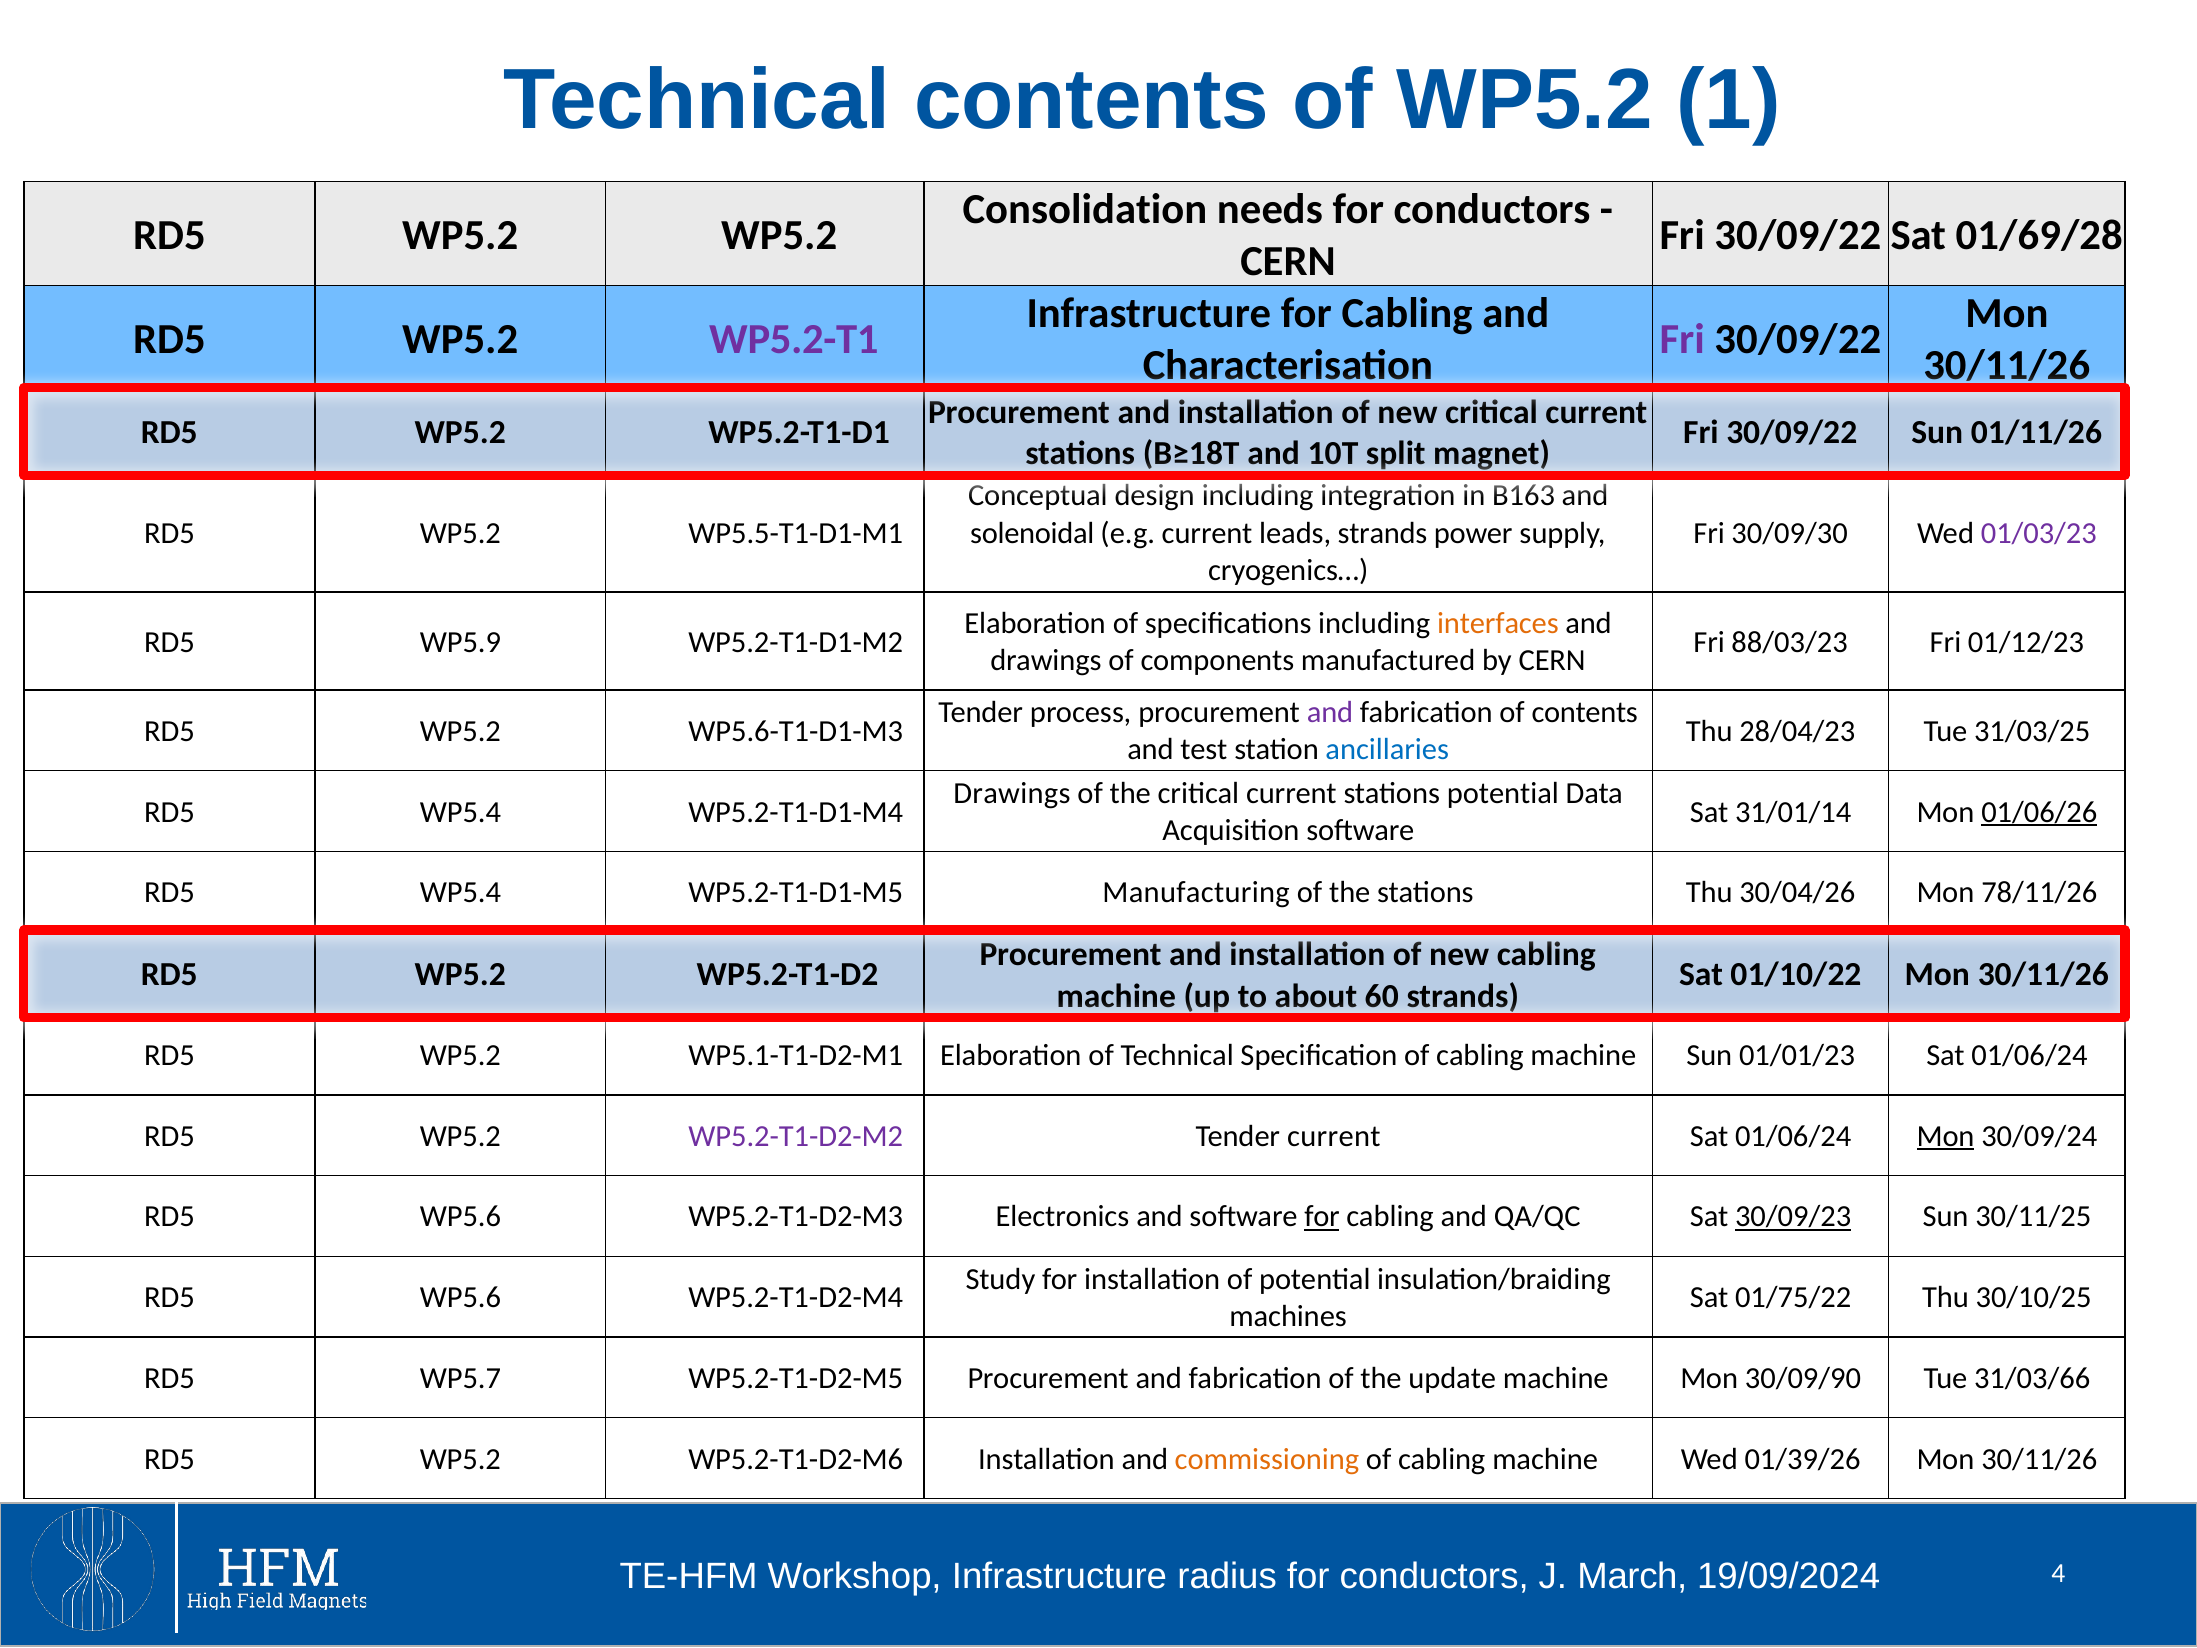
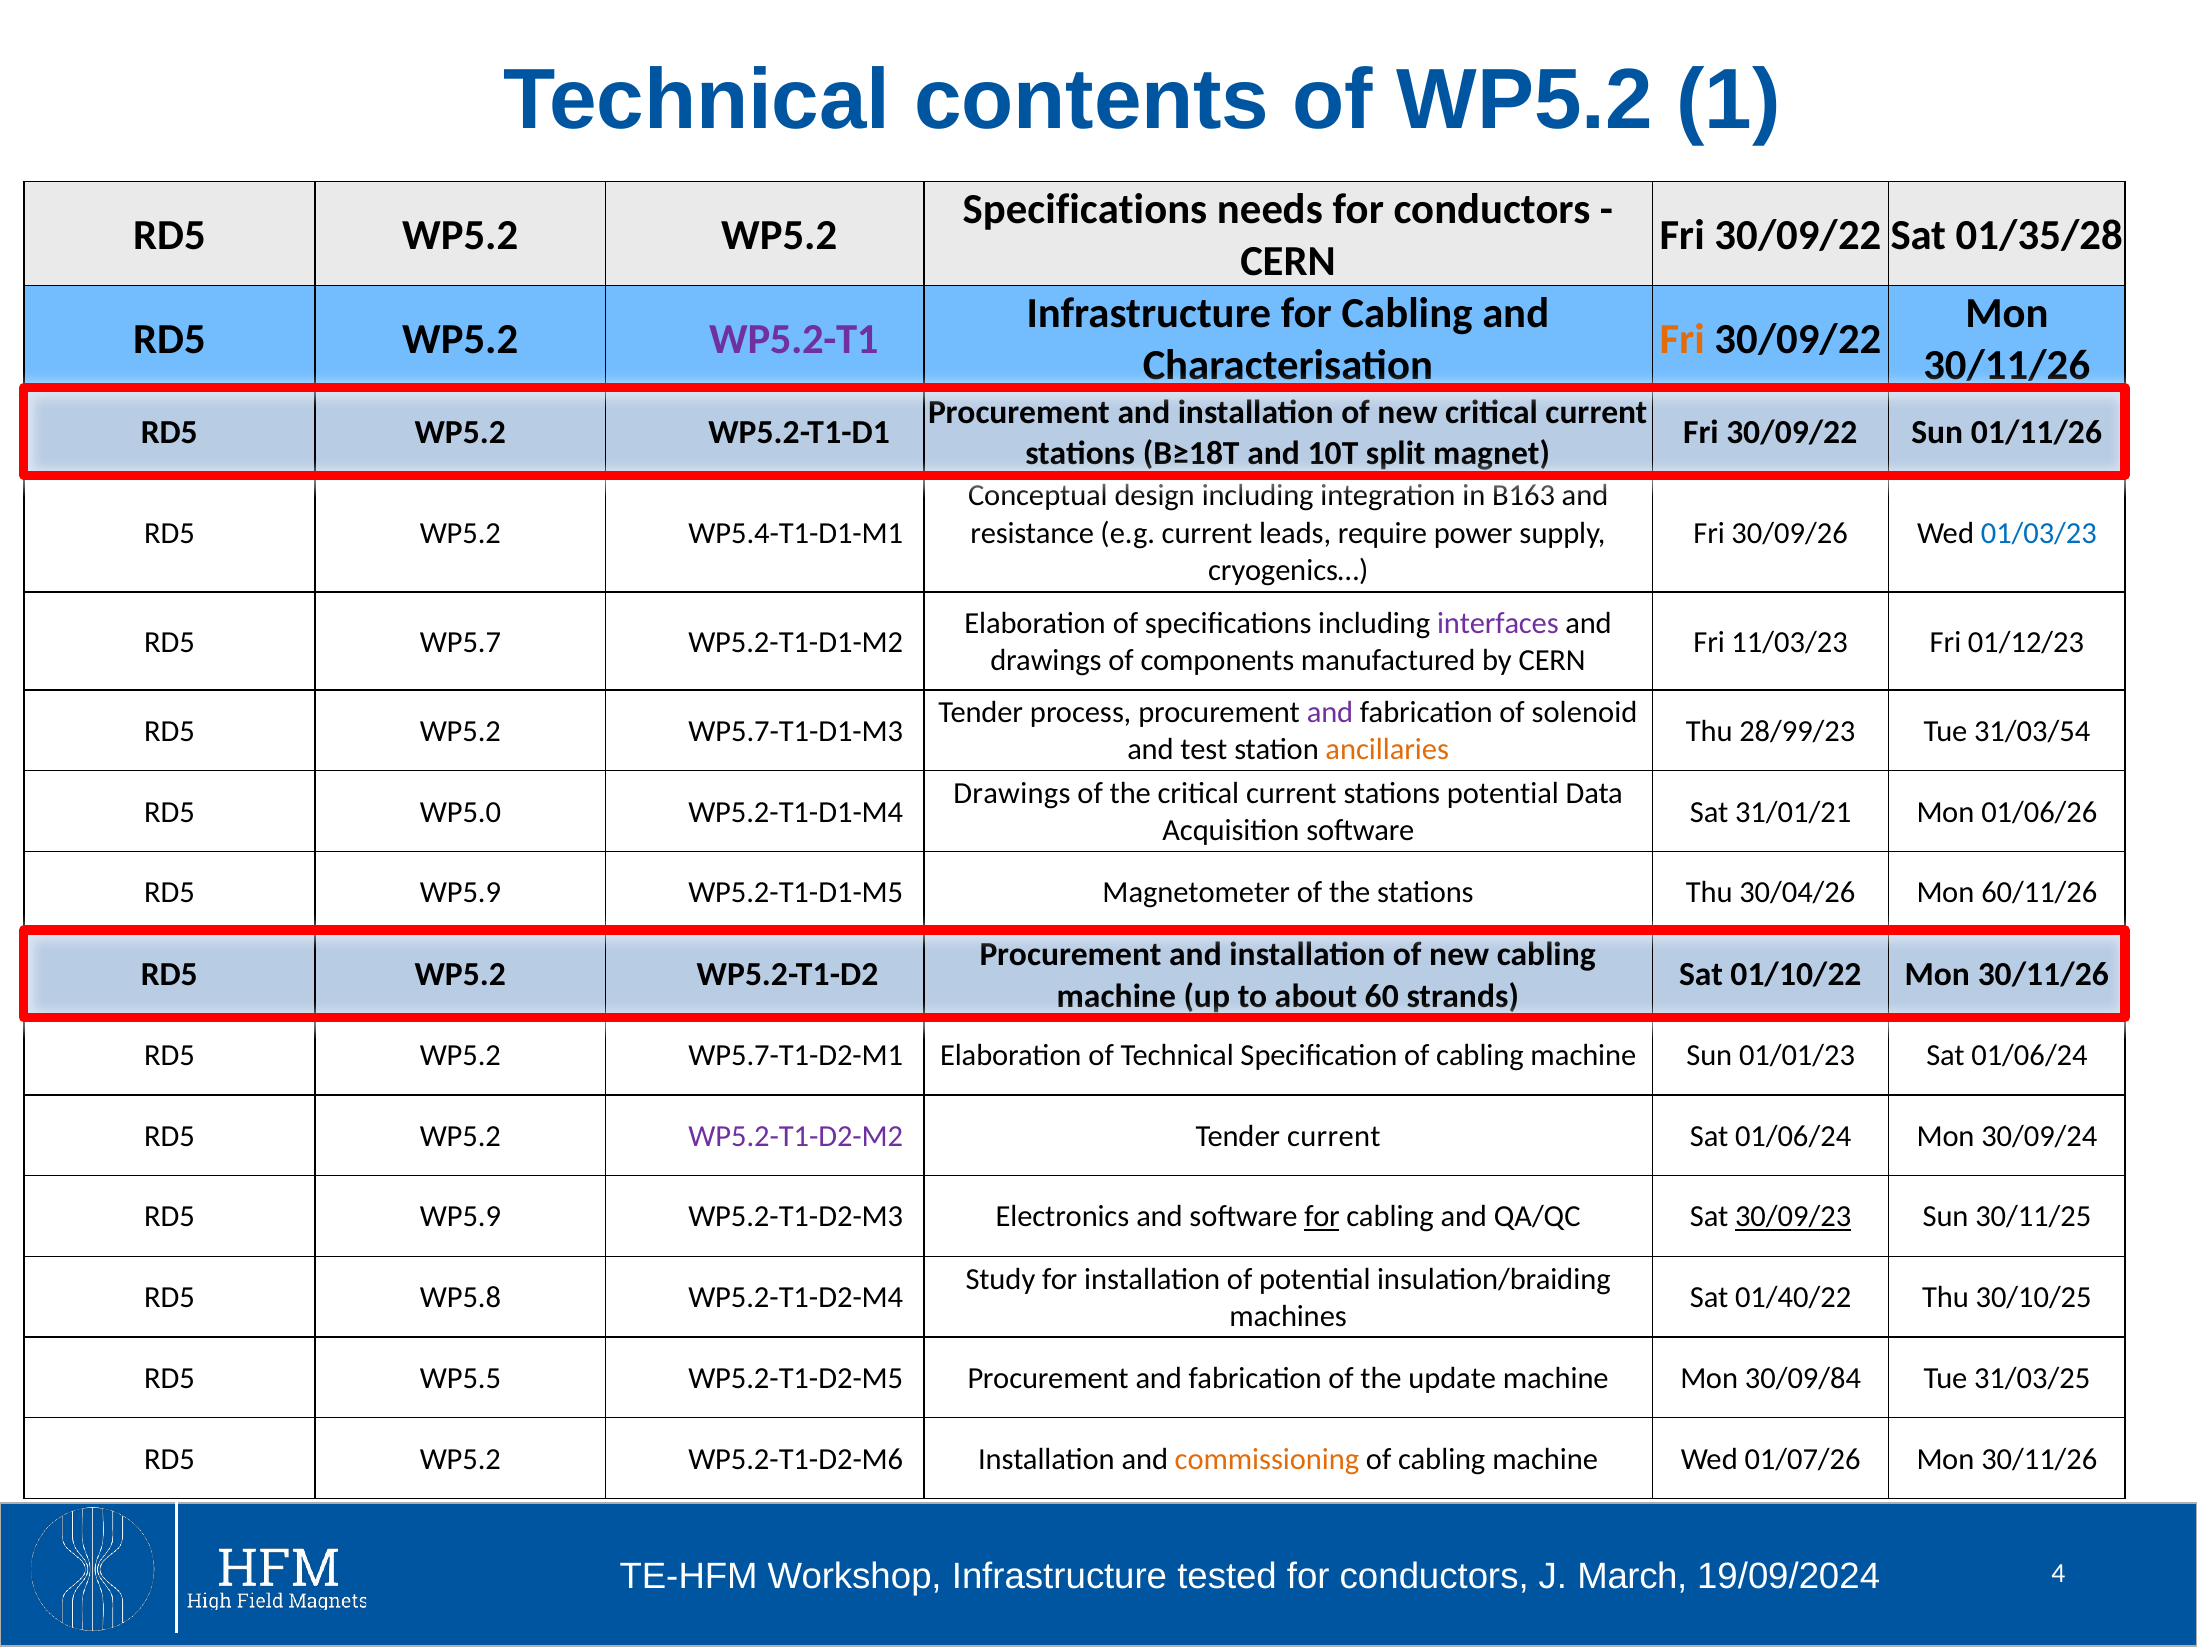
Consolidation at (1085, 209): Consolidation -> Specifications
01/69/28: 01/69/28 -> 01/35/28
Fri at (1682, 339) colour: purple -> orange
WP5.5-T1-D1-M1: WP5.5-T1-D1-M1 -> WP5.4-T1-D1-M1
solenoidal: solenoidal -> resistance
leads strands: strands -> require
30/09/30: 30/09/30 -> 30/09/26
01/03/23 colour: purple -> blue
interfaces colour: orange -> purple
WP5.9: WP5.9 -> WP5.7
88/03/23: 88/03/23 -> 11/03/23
of contents: contents -> solenoid
WP5.6-T1-D1-M3: WP5.6-T1-D1-M3 -> WP5.7-T1-D1-M3
28/04/23: 28/04/23 -> 28/99/23
31/03/25: 31/03/25 -> 31/03/54
ancillaries colour: blue -> orange
WP5.4 at (460, 812): WP5.4 -> WP5.0
31/01/14: 31/01/14 -> 31/01/21
01/06/26 underline: present -> none
WP5.4 at (460, 893): WP5.4 -> WP5.9
Manufacturing: Manufacturing -> Magnetometer
78/11/26: 78/11/26 -> 60/11/26
WP5.1-T1-D2-M1: WP5.1-T1-D2-M1 -> WP5.7-T1-D2-M1
Mon at (1946, 1136) underline: present -> none
WP5.6 at (460, 1217): WP5.6 -> WP5.9
WP5.6 at (460, 1297): WP5.6 -> WP5.8
01/75/22: 01/75/22 -> 01/40/22
WP5.7: WP5.7 -> WP5.5
30/09/90: 30/09/90 -> 30/09/84
31/03/66: 31/03/66 -> 31/03/25
01/39/26: 01/39/26 -> 01/07/26
radius: radius -> tested
